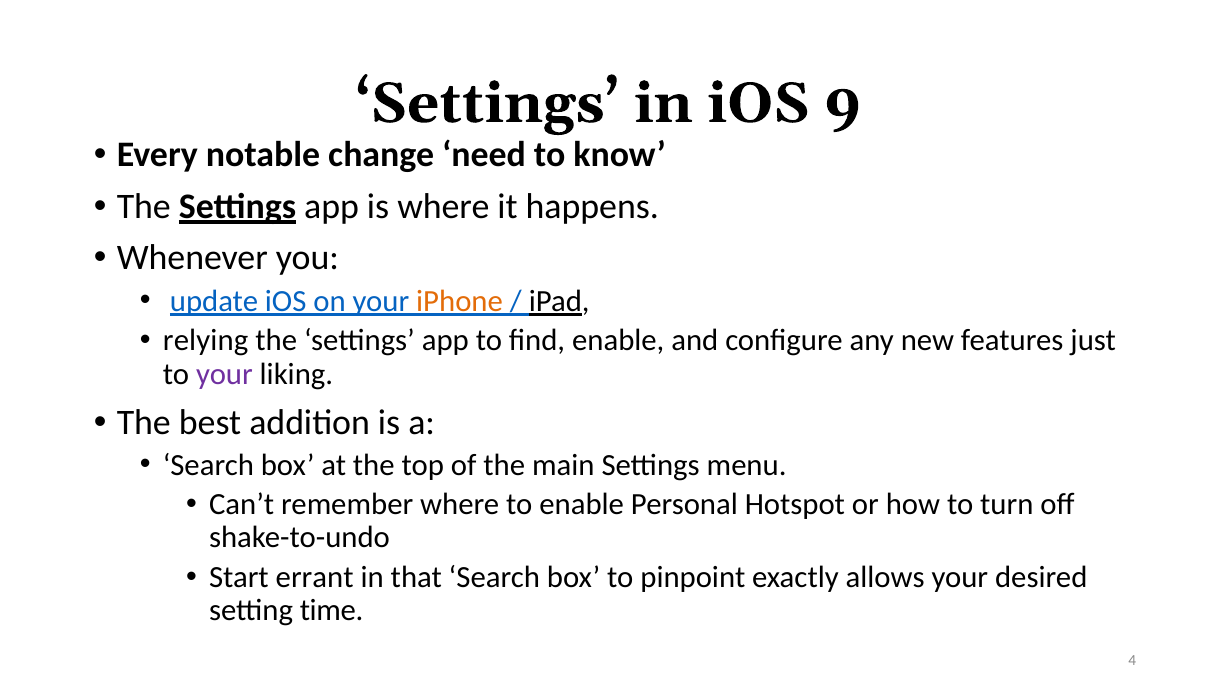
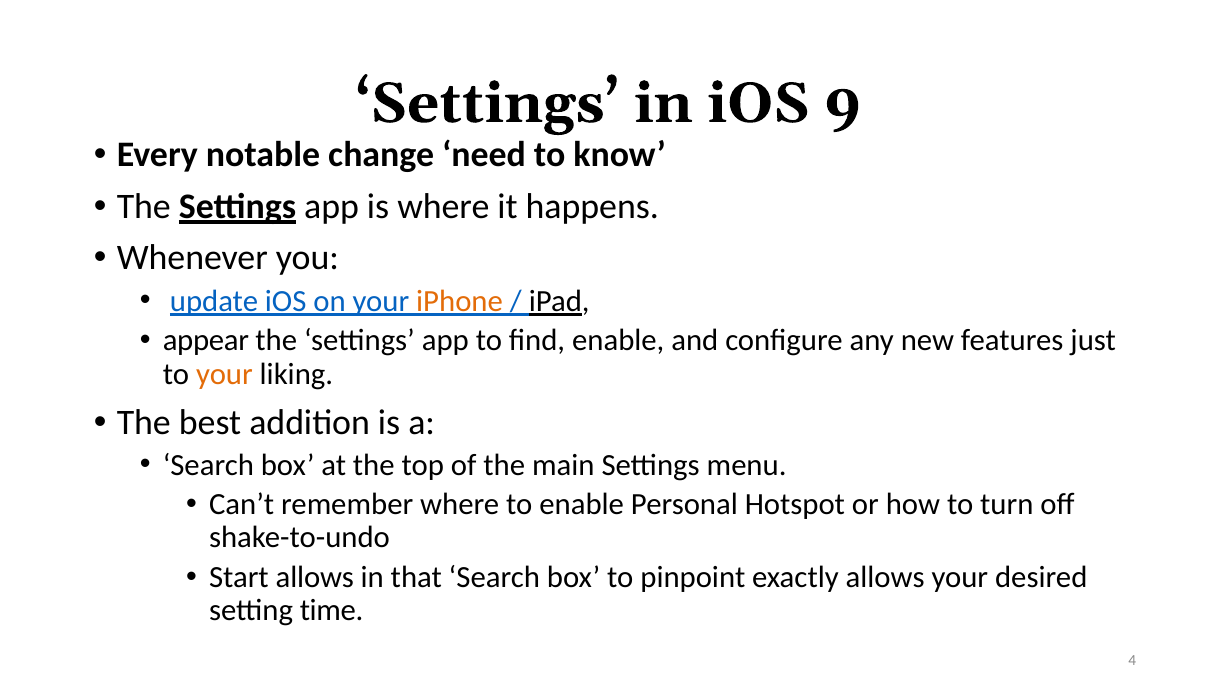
relying: relying -> appear
your at (224, 374) colour: purple -> orange
Start errant: errant -> allows
